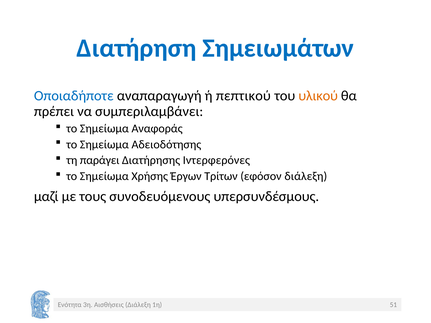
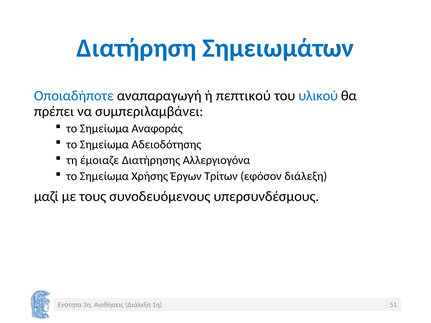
υλικού colour: orange -> blue
παράγει: παράγει -> έμοιαζε
Ιντερφερόνες: Ιντερφερόνες -> Αλλεργιογόνα
